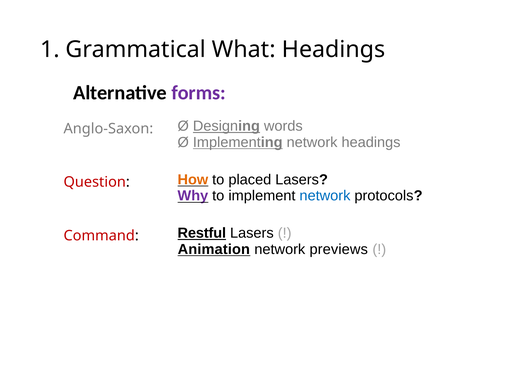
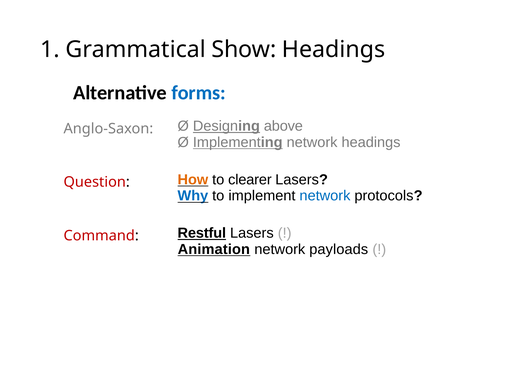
What: What -> Show
forms colour: purple -> blue
words: words -> above
placed: placed -> clearer
Why colour: purple -> blue
previews: previews -> payloads
